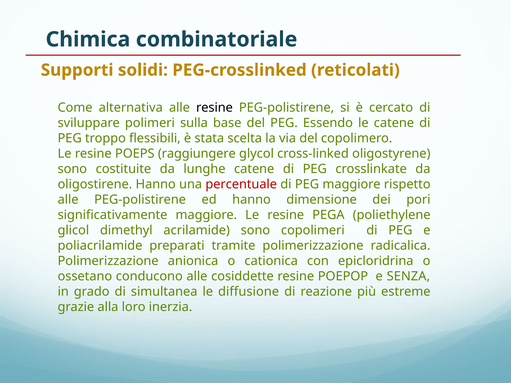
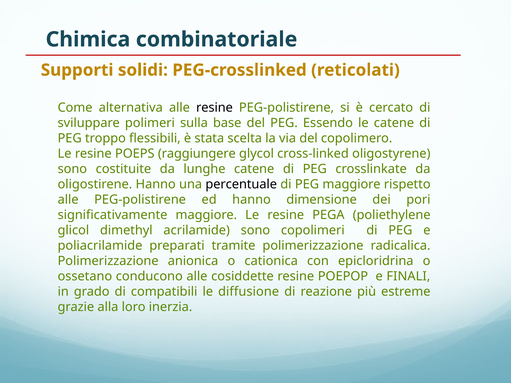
percentuale colour: red -> black
SENZA: SENZA -> FINALI
simultanea: simultanea -> compatibili
